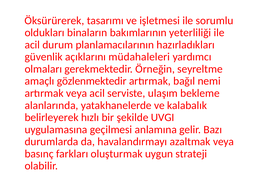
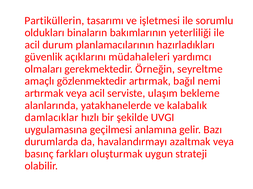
Öksürürerek: Öksürürerek -> Partiküllerin
belirleyerek: belirleyerek -> damlacıklar
